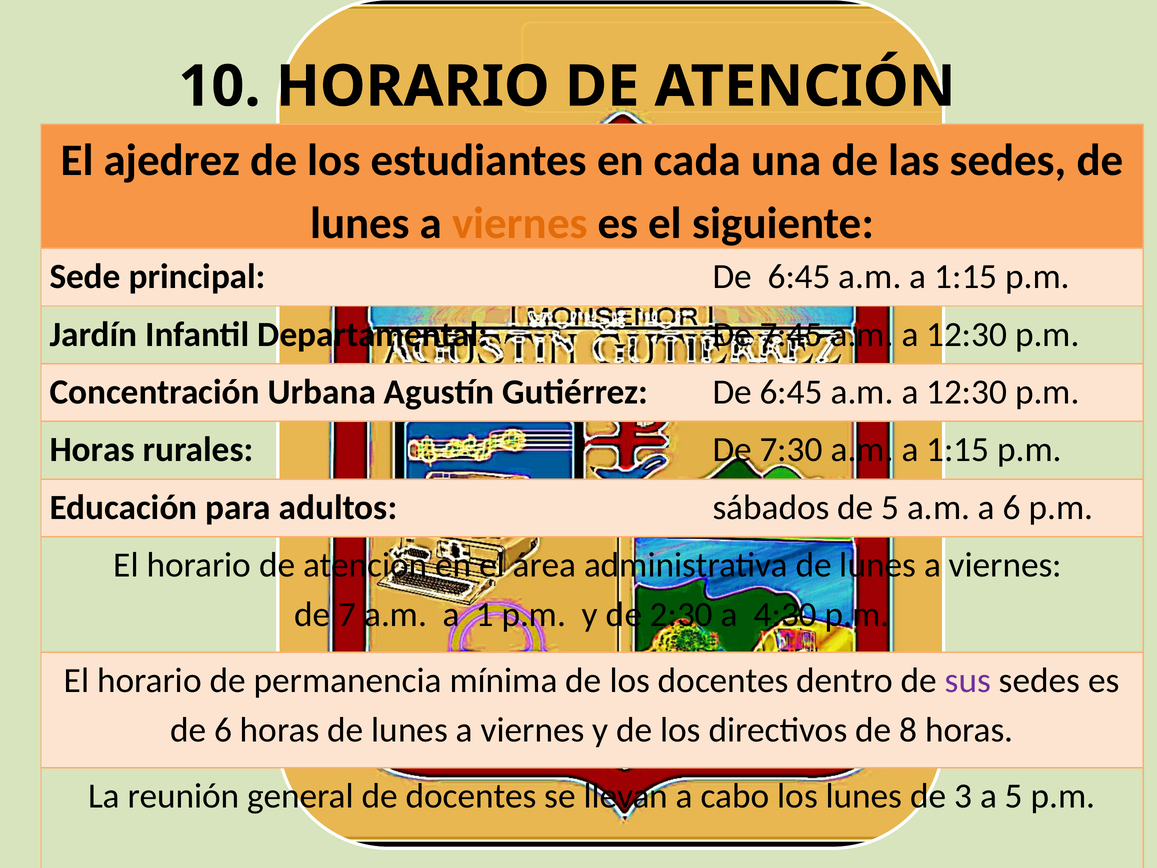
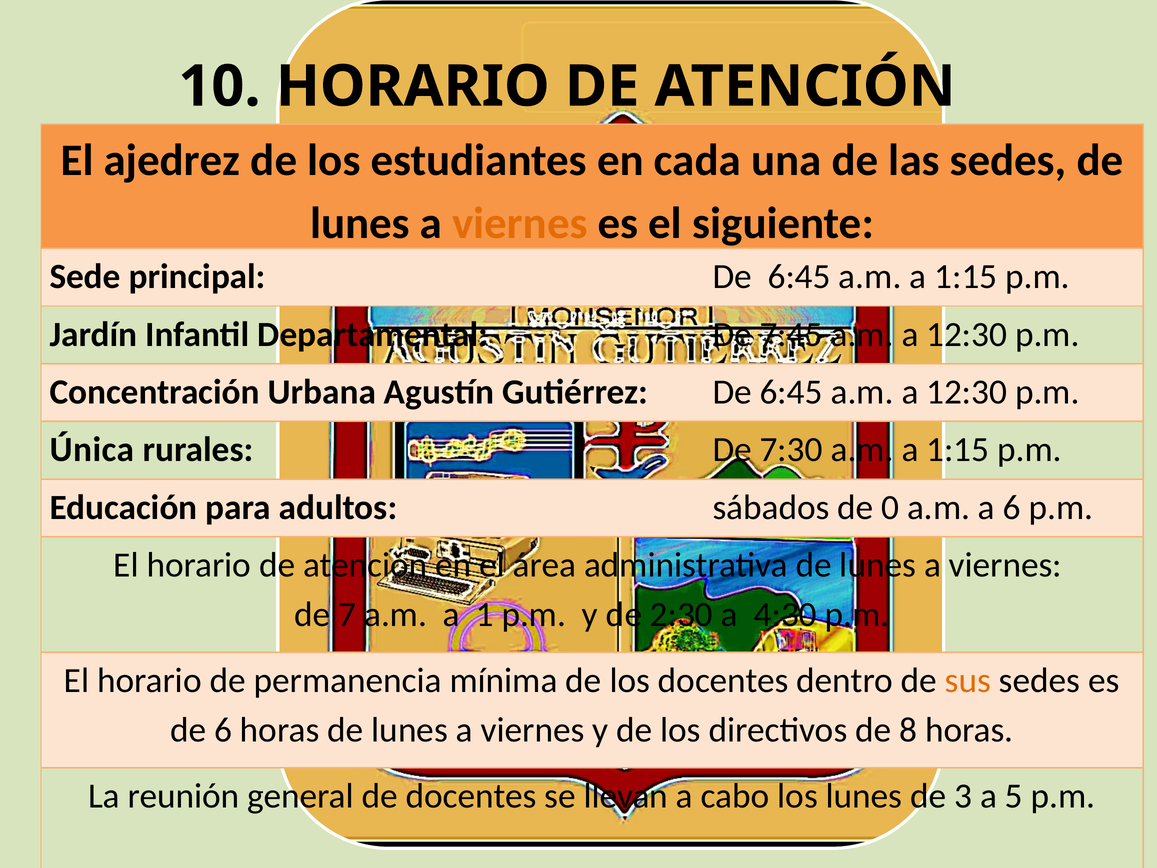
Horas at (92, 450): Horas -> Única
de 5: 5 -> 0
sus colour: purple -> orange
